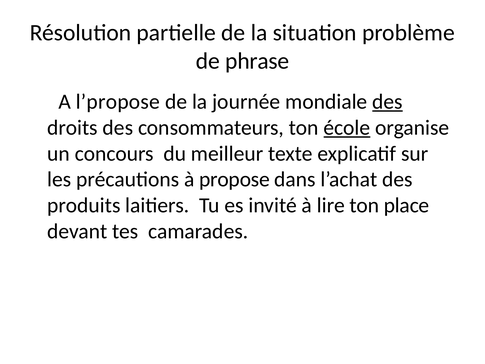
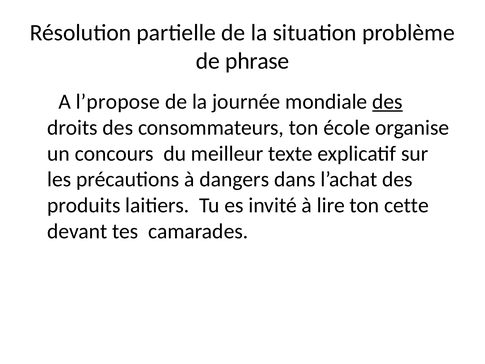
école underline: present -> none
propose: propose -> dangers
place: place -> cette
